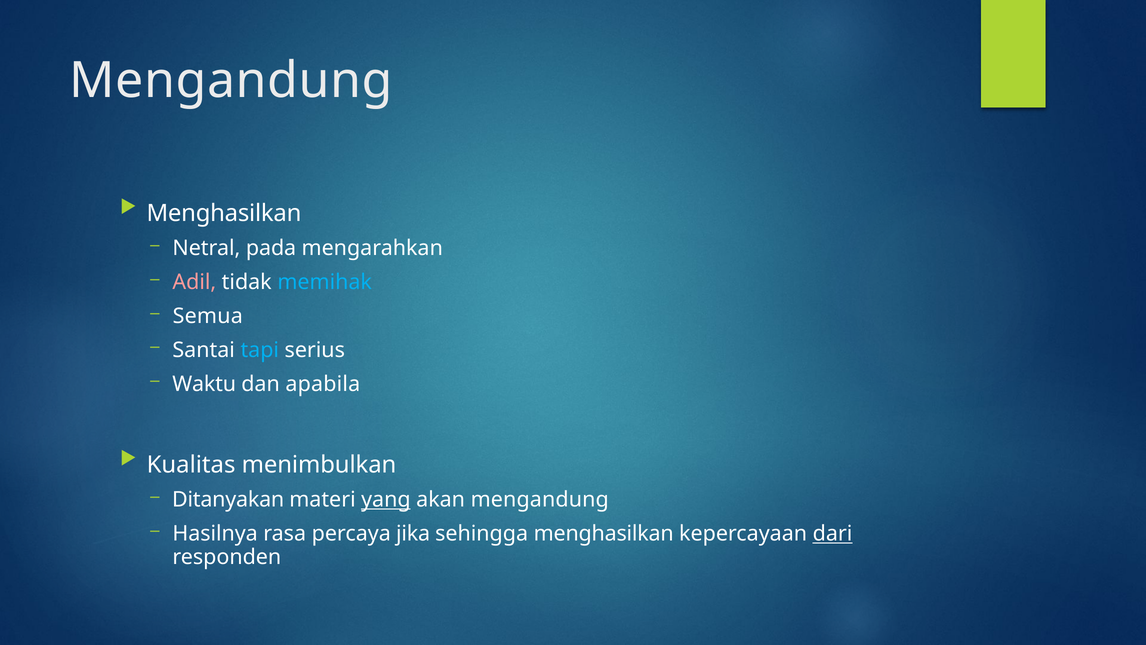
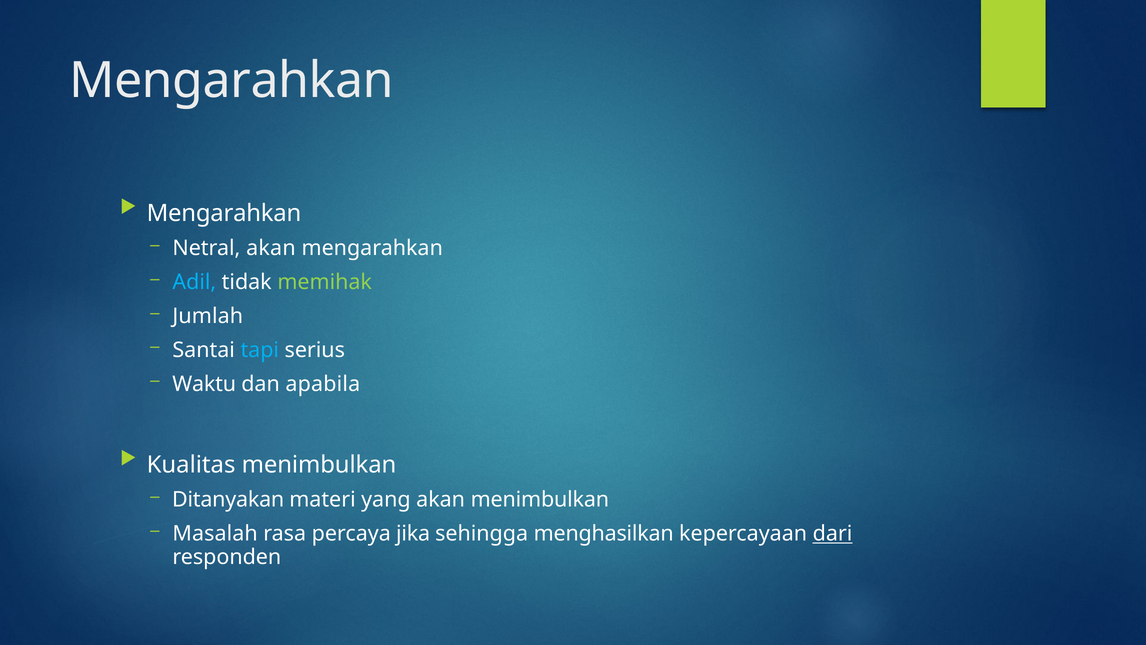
Mengandung at (231, 80): Mengandung -> Mengarahkan
Menghasilkan at (224, 213): Menghasilkan -> Mengarahkan
Netral pada: pada -> akan
Adil colour: pink -> light blue
memihak colour: light blue -> light green
Semua: Semua -> Jumlah
yang underline: present -> none
akan mengandung: mengandung -> menimbulkan
Hasilnya: Hasilnya -> Masalah
